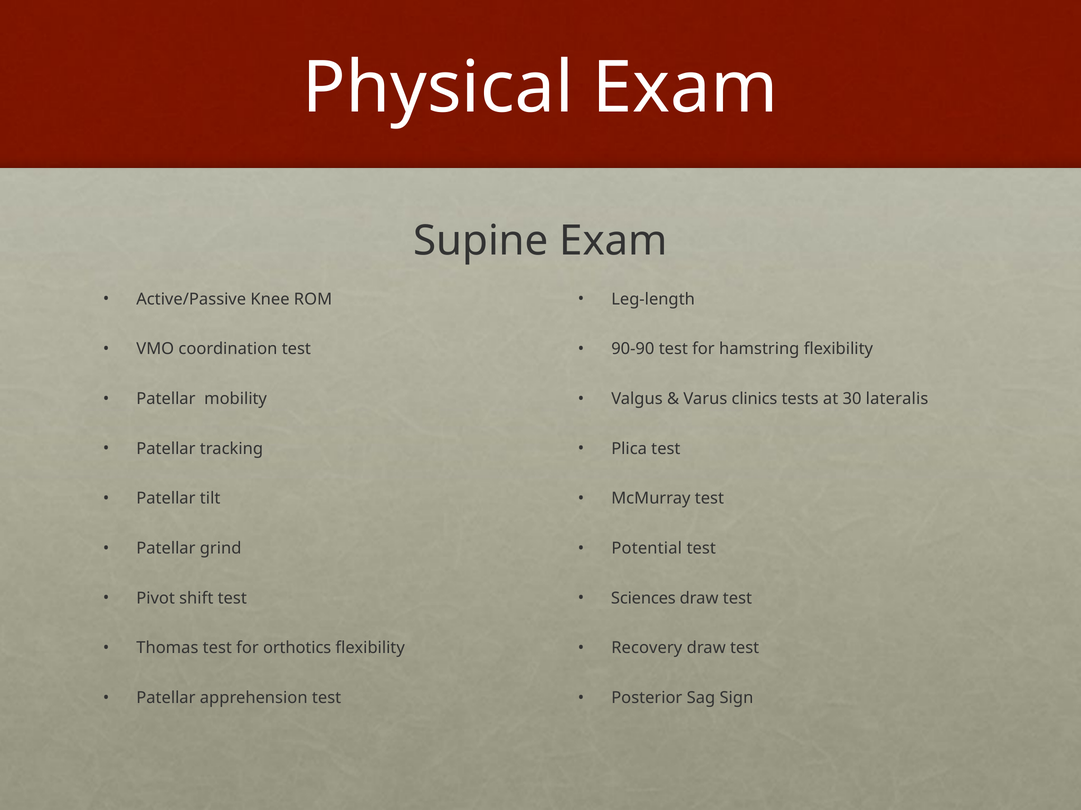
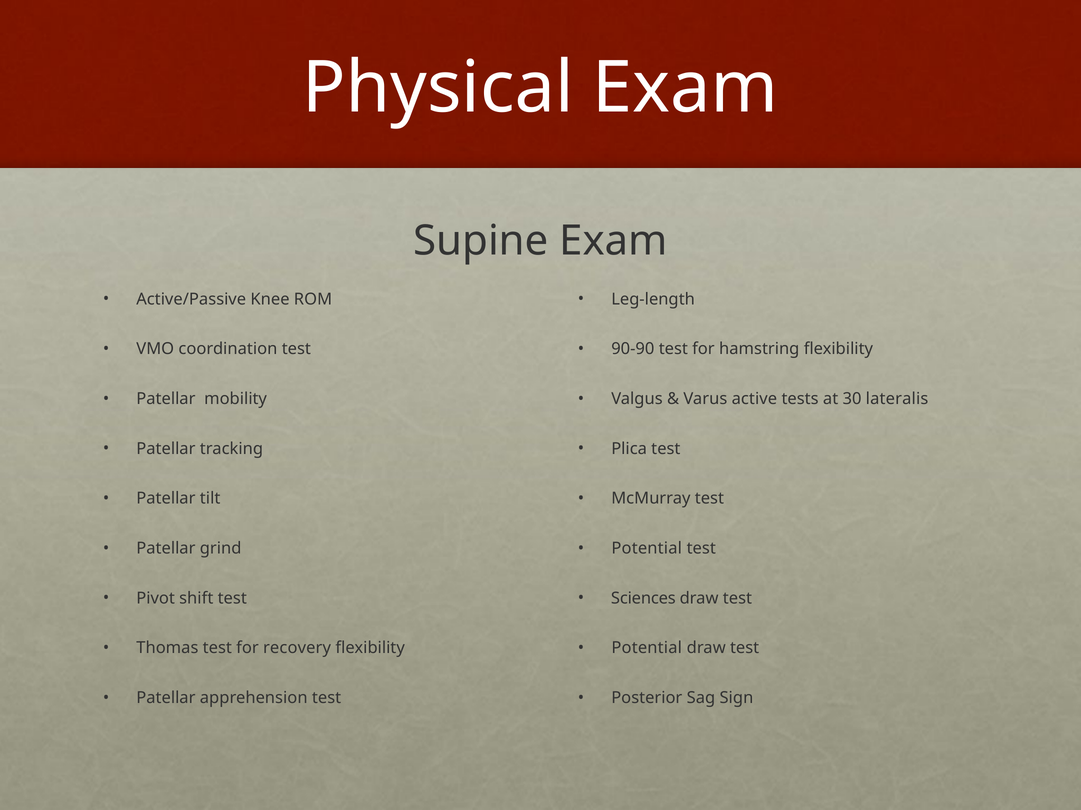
clinics: clinics -> active
orthotics: orthotics -> recovery
Recovery at (647, 649): Recovery -> Potential
